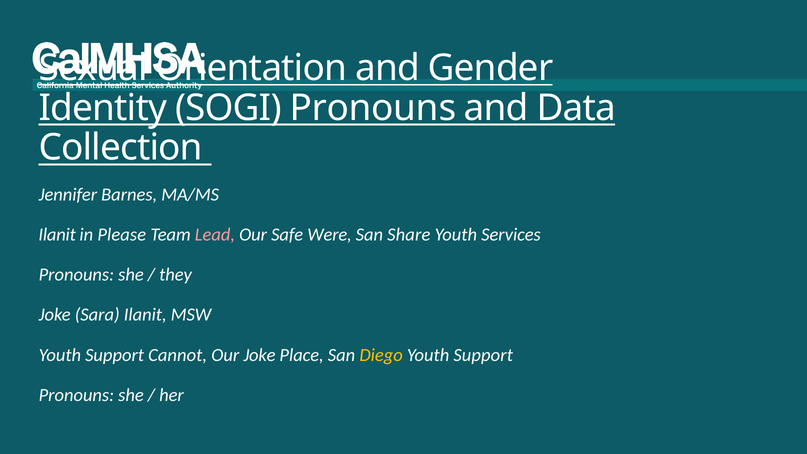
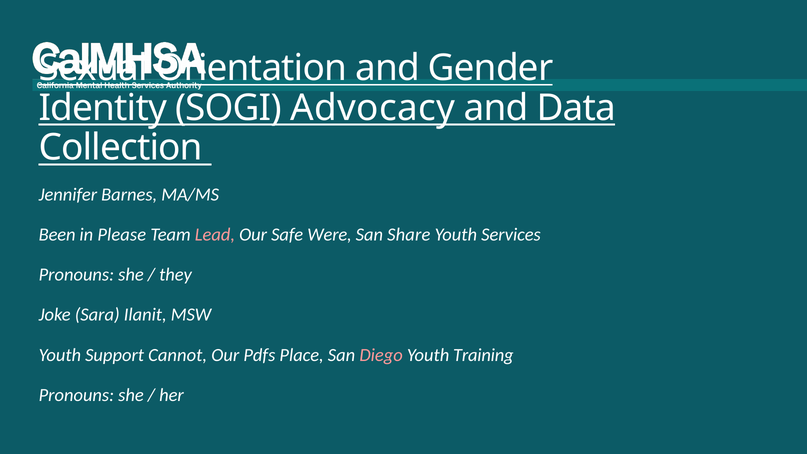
SOGI Pronouns: Pronouns -> Advocacy
Ilanit at (57, 235): Ilanit -> Been
Our Joke: Joke -> Pdfs
Diego colour: yellow -> pink
Support at (483, 355): Support -> Training
